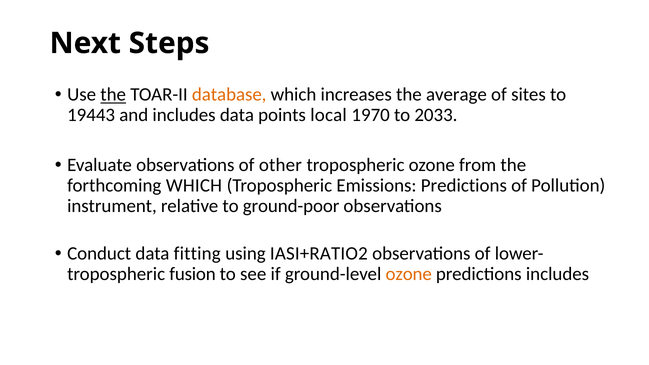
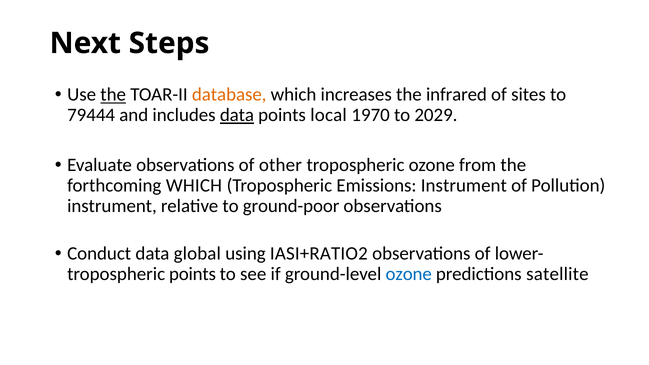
average: average -> infrared
19443: 19443 -> 79444
data at (237, 115) underline: none -> present
2033: 2033 -> 2029
Emissions Predictions: Predictions -> Instrument
fitting: fitting -> global
tropospheric fusion: fusion -> points
ozone at (409, 274) colour: orange -> blue
predictions includes: includes -> satellite
